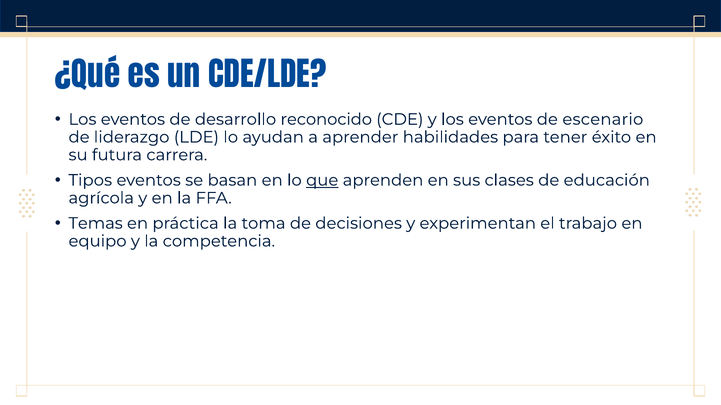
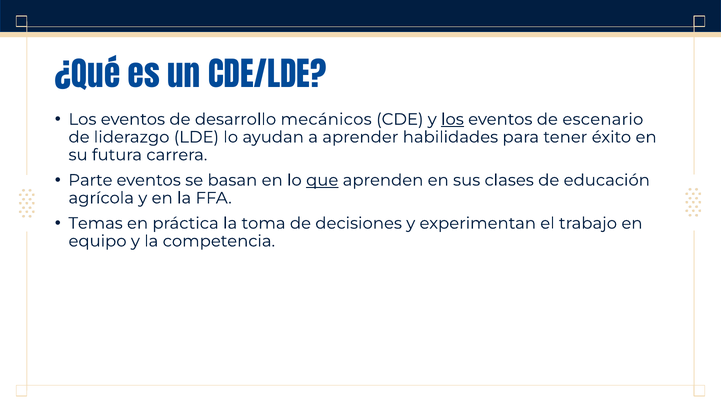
reconocido: reconocido -> mecánicos
los at (452, 119) underline: none -> present
Tipos: Tipos -> Parte
